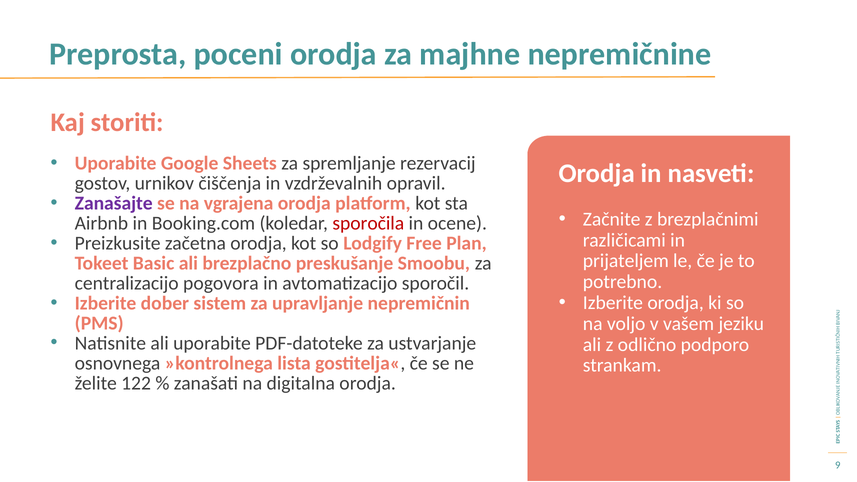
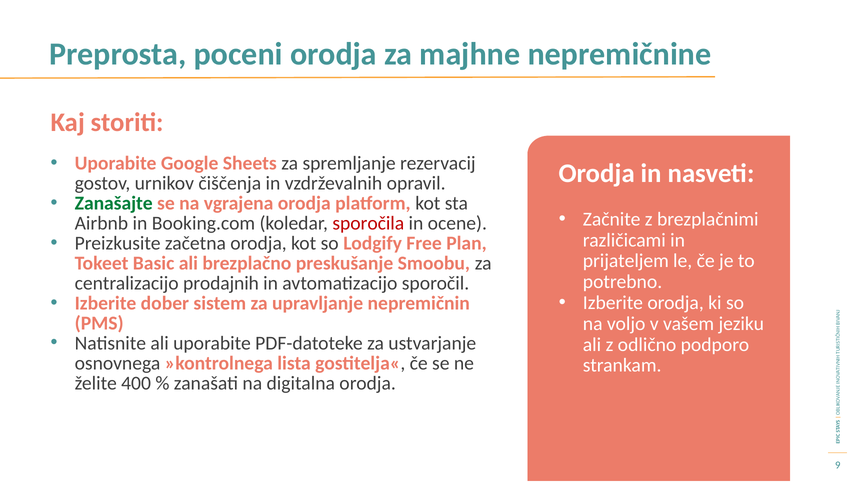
Zanašajte colour: purple -> green
pogovora: pogovora -> prodajnih
122: 122 -> 400
